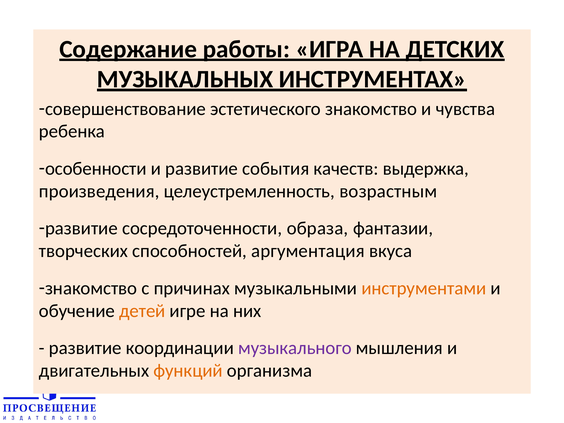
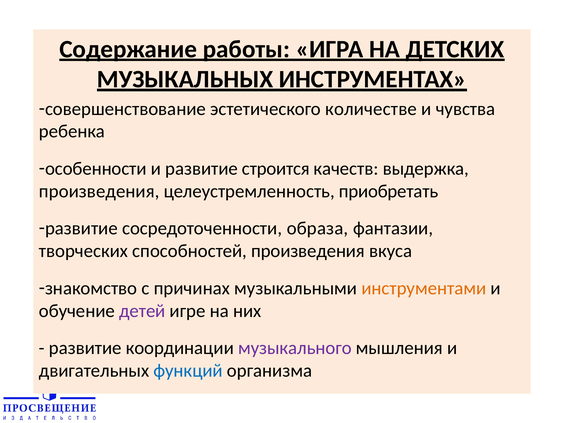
эстетического знакомство: знакомство -> количестве
события: события -> строится
возрастным: возрастным -> приобретать
способностей аргументация: аргументация -> произведения
детей colour: orange -> purple
функций colour: orange -> blue
